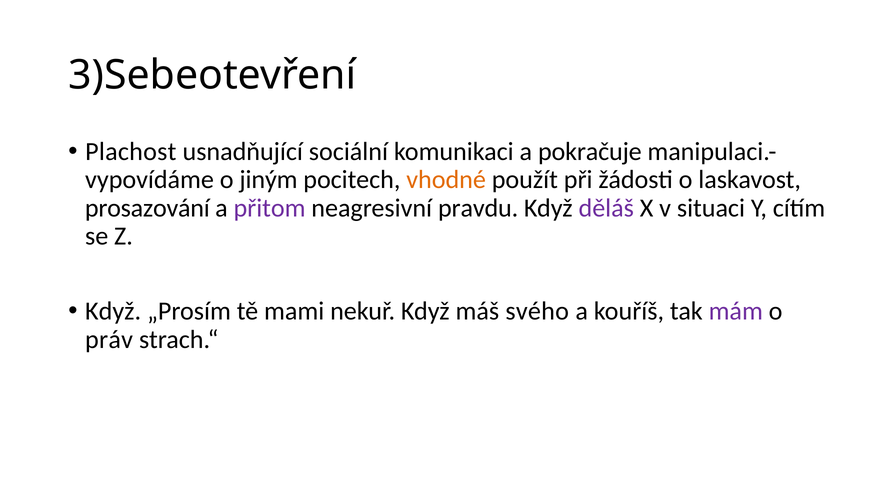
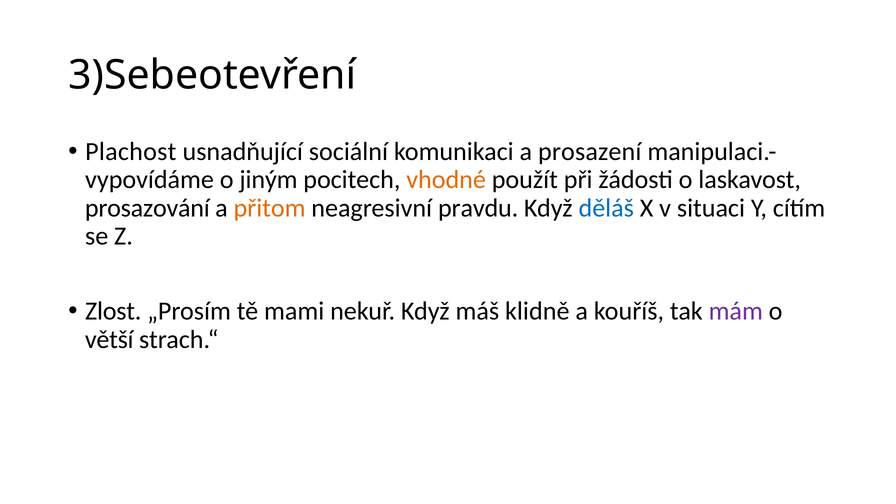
pokračuje: pokračuje -> prosazení
přitom colour: purple -> orange
děláš colour: purple -> blue
Když at (113, 311): Když -> Zlost
svého: svého -> klidně
práv: práv -> větší
